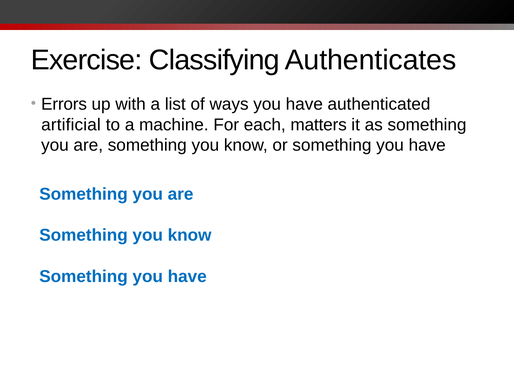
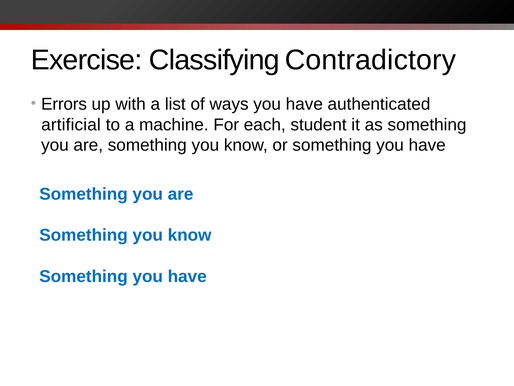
Authenticates: Authenticates -> Contradictory
matters: matters -> student
